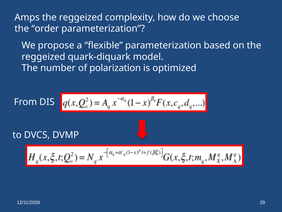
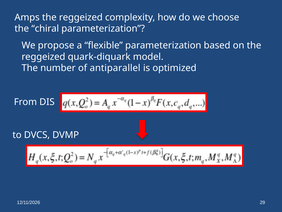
order: order -> chiral
polarization: polarization -> antiparallel
